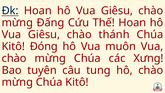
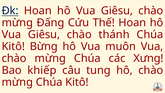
Đóng: Đóng -> Bừng
tuyên: tuyên -> khiếp
